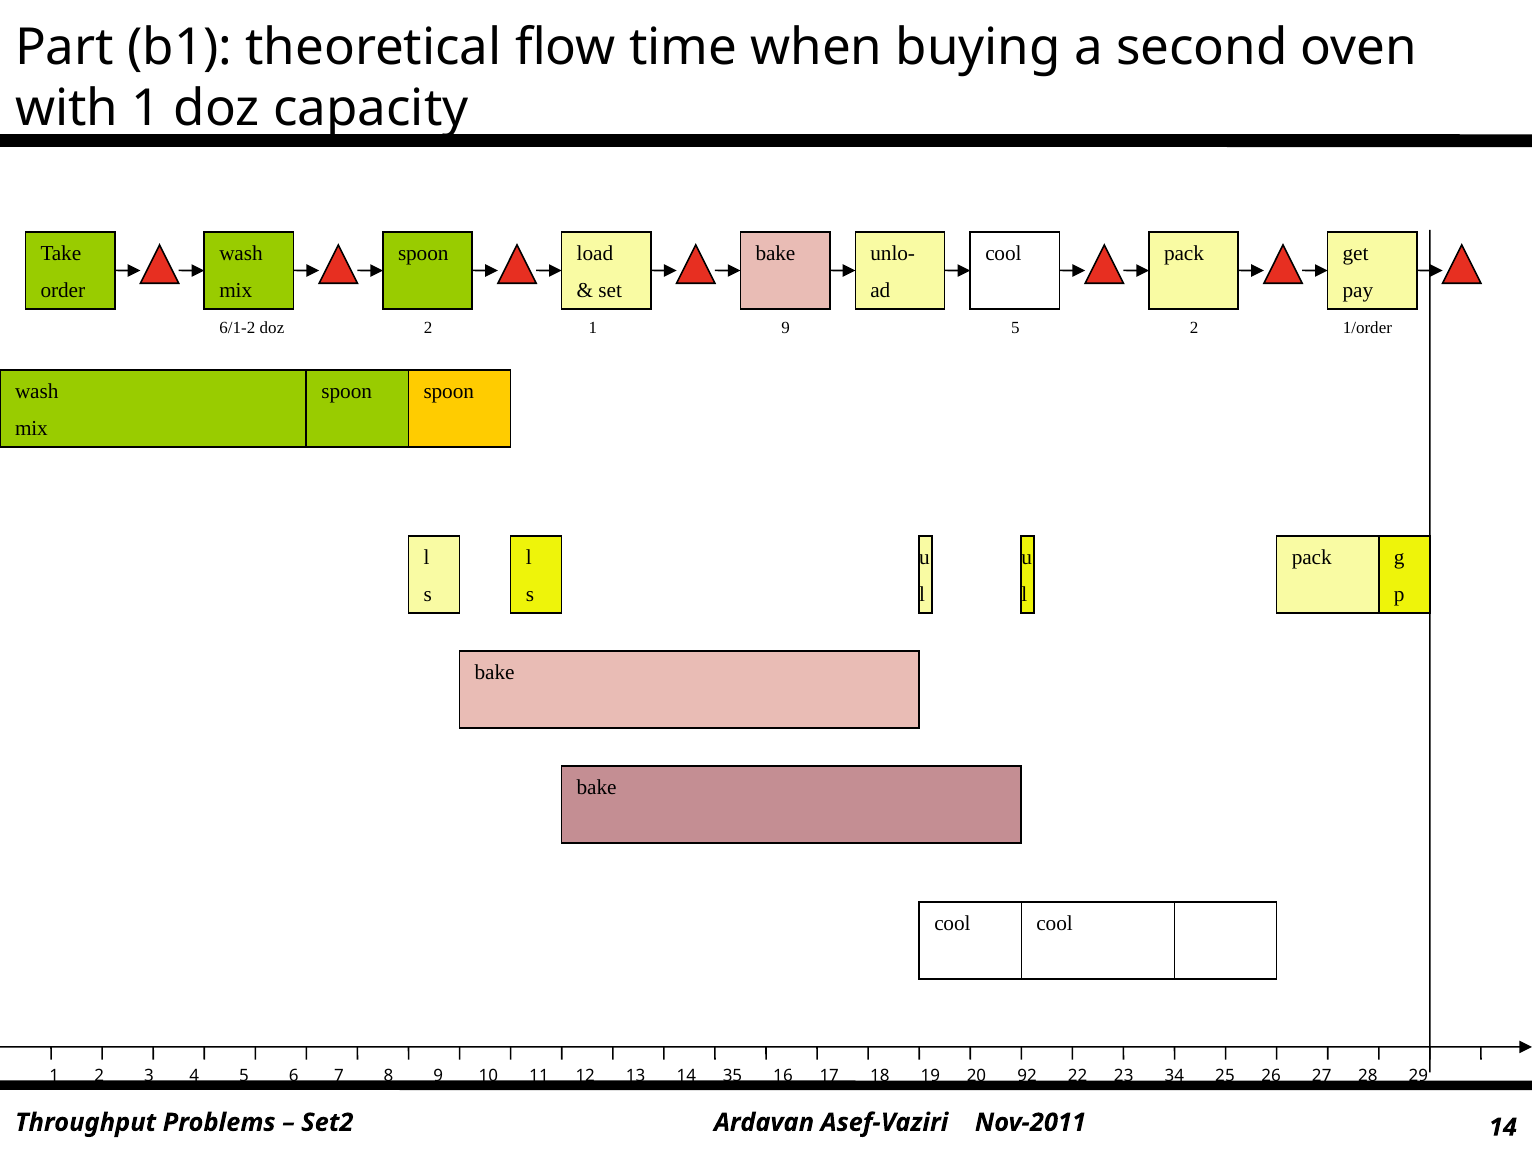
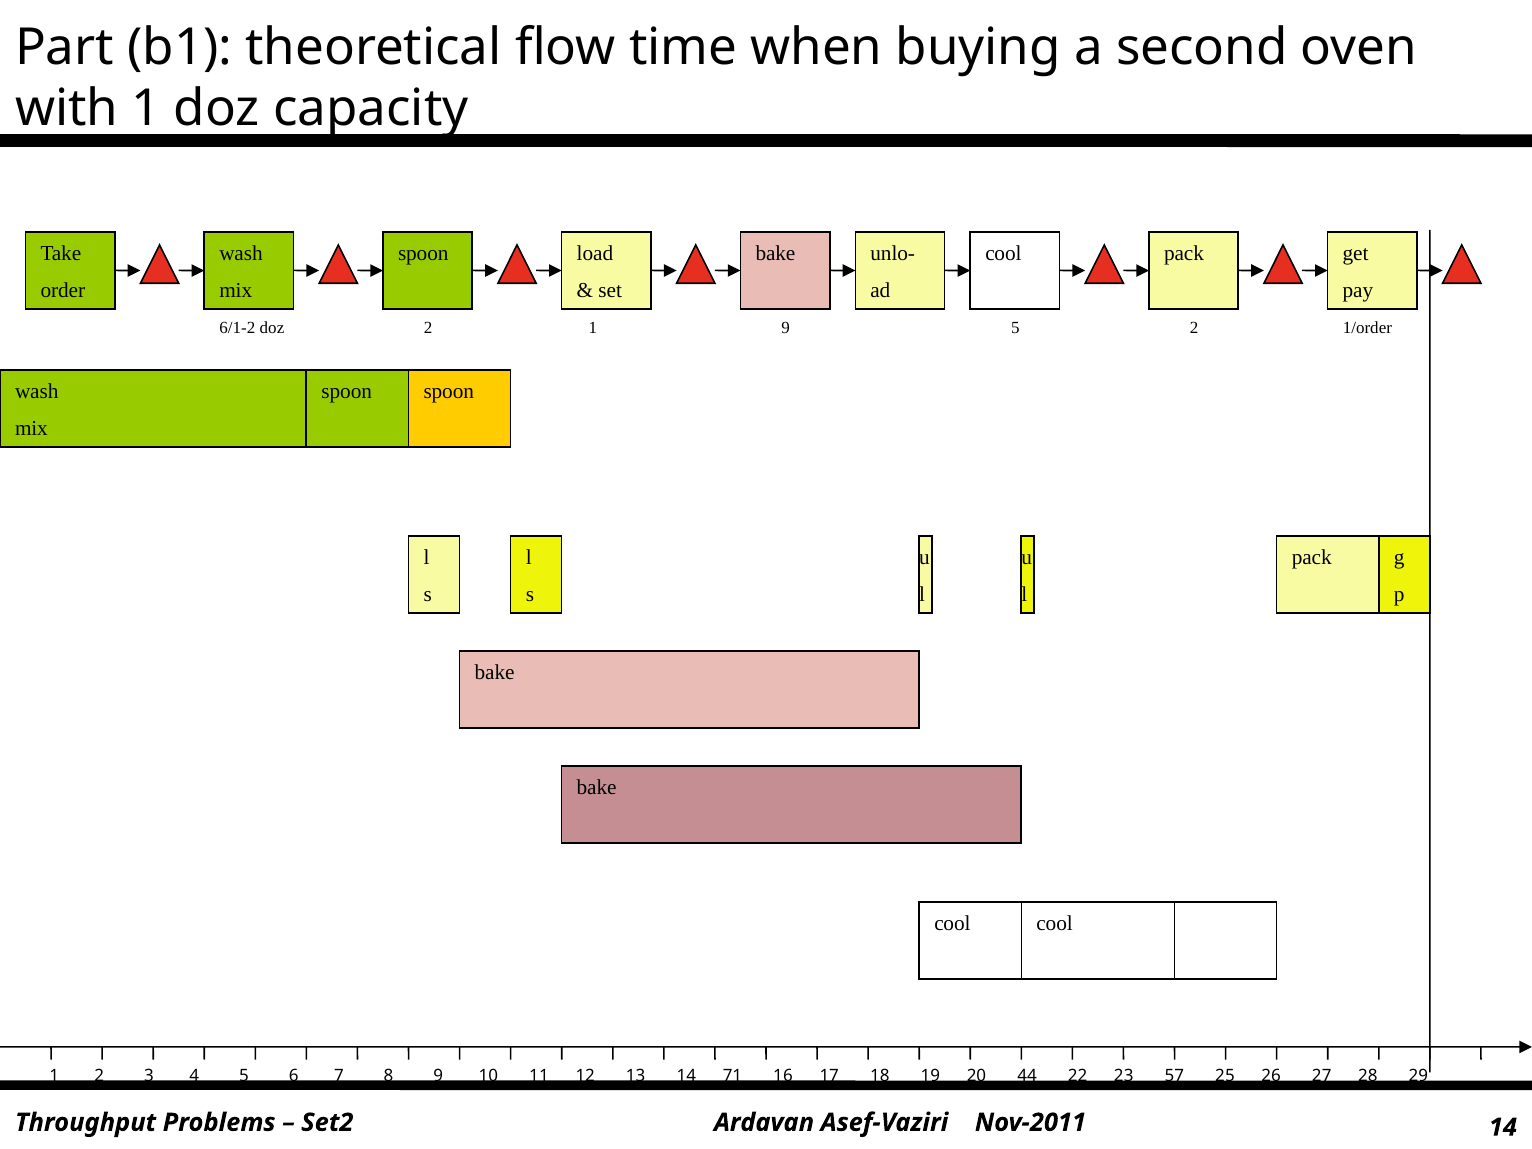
35: 35 -> 71
92: 92 -> 44
34: 34 -> 57
